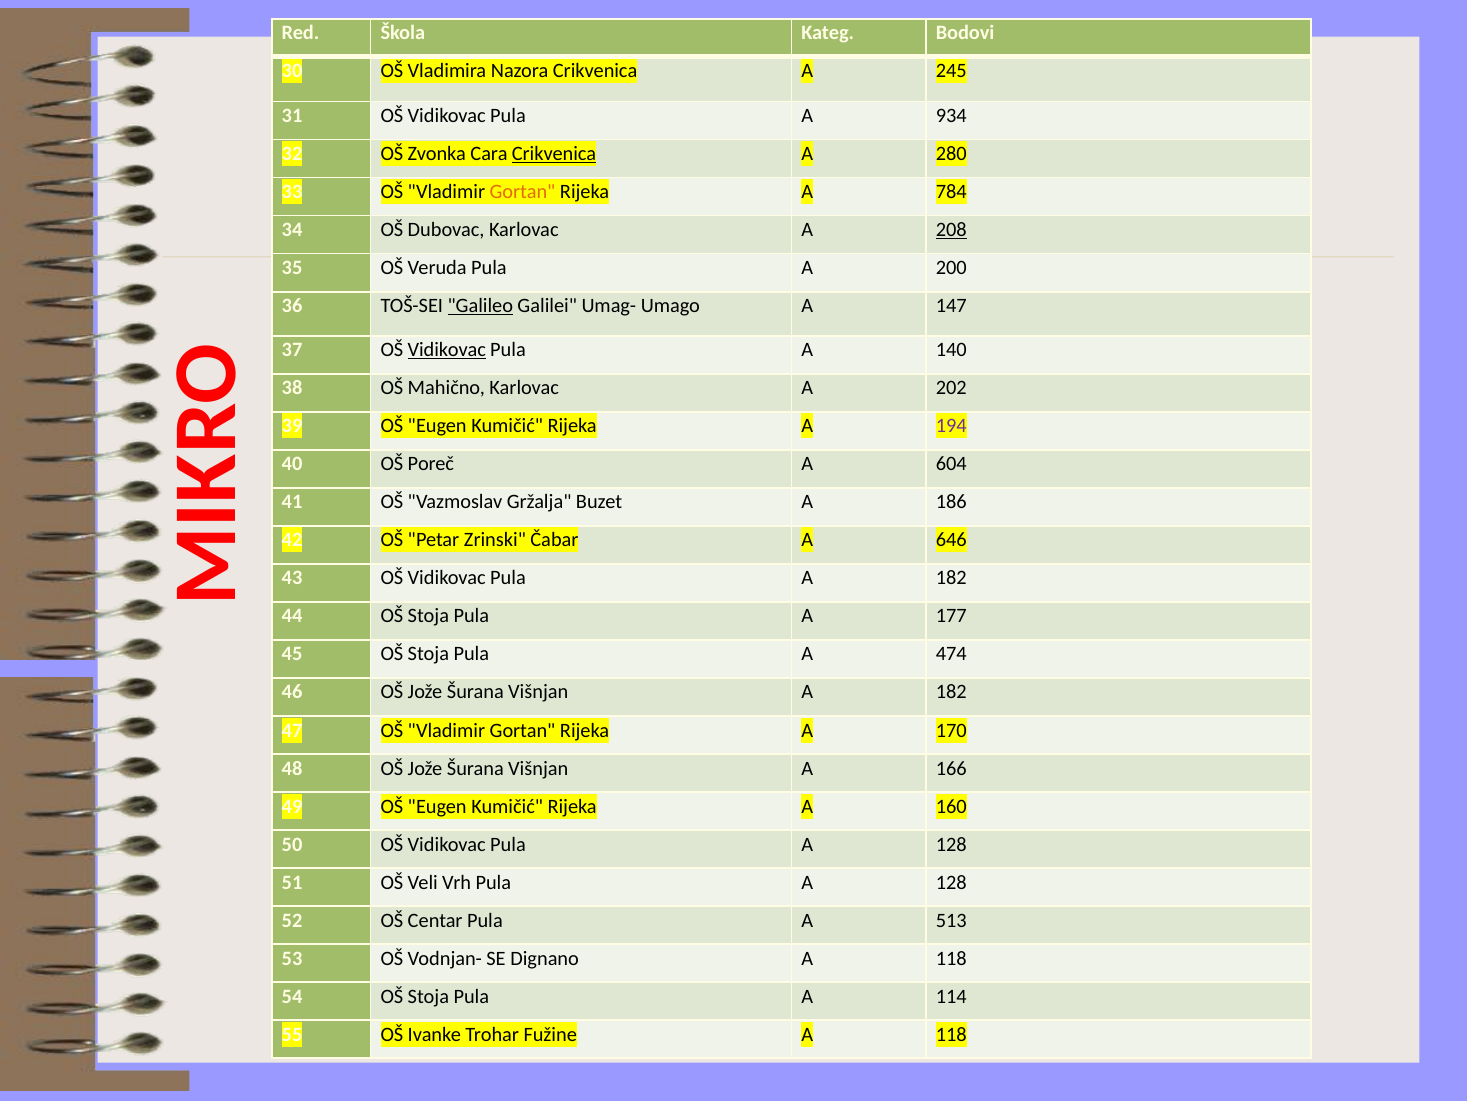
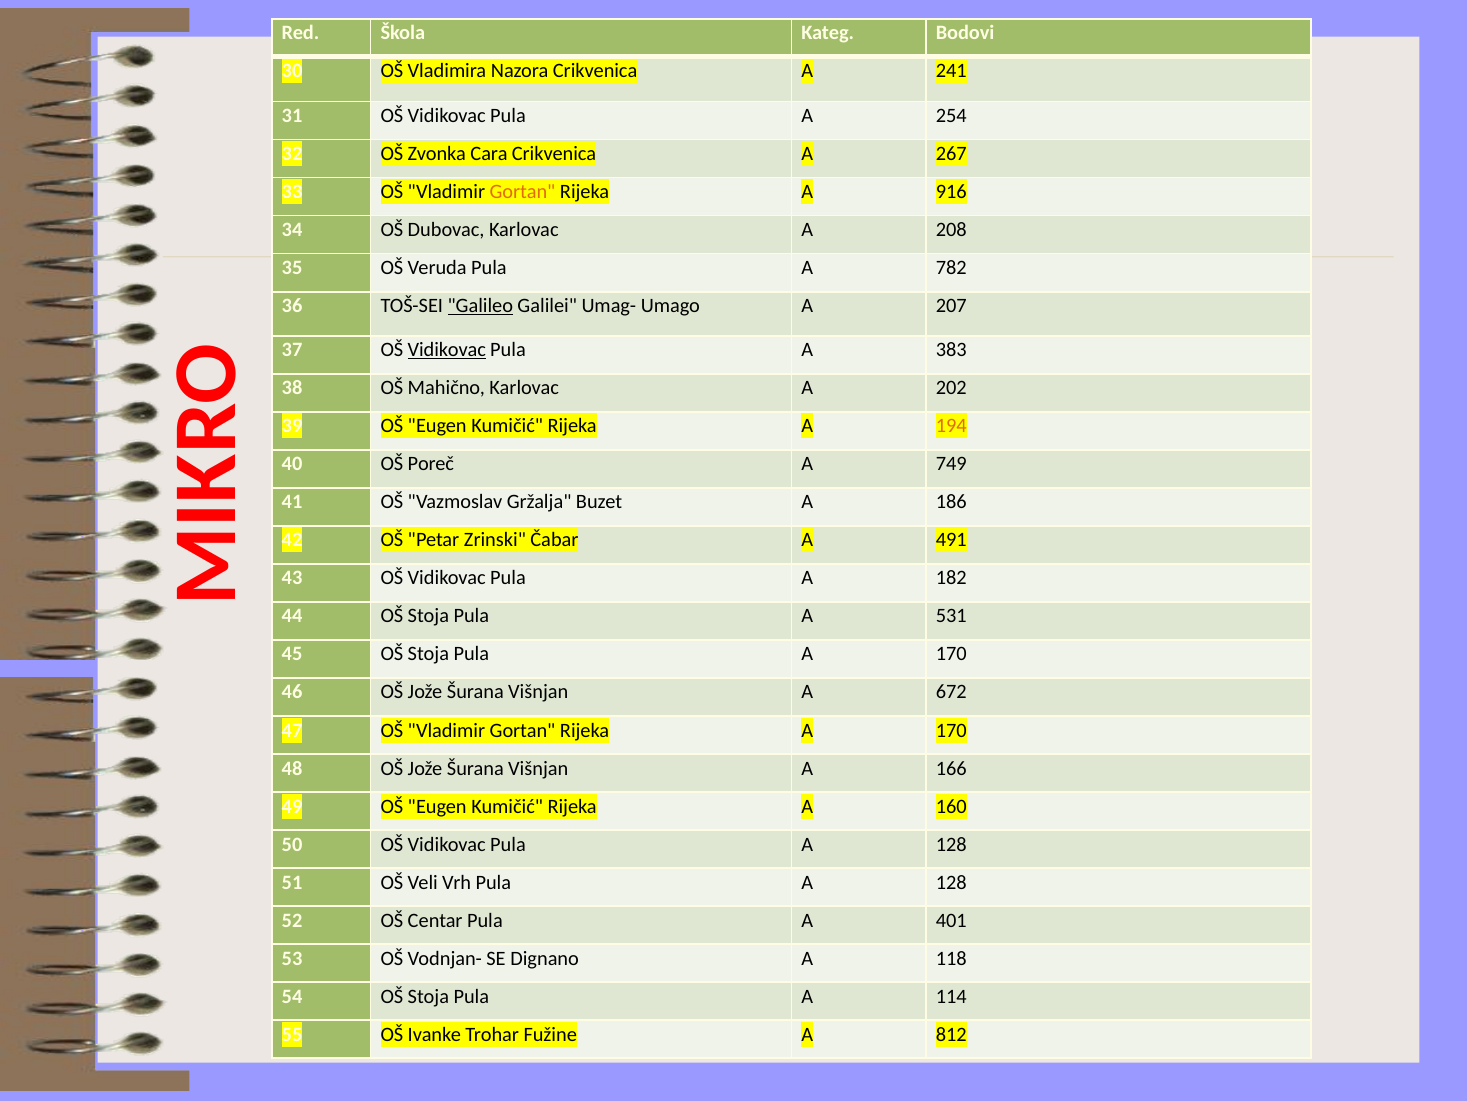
245: 245 -> 241
934: 934 -> 254
Crikvenica at (554, 154) underline: present -> none
280: 280 -> 267
784: 784 -> 916
208 underline: present -> none
200: 200 -> 782
147: 147 -> 207
140: 140 -> 383
194 colour: purple -> orange
604: 604 -> 749
646: 646 -> 491
177: 177 -> 531
Pula A 474: 474 -> 170
Višnjan A 182: 182 -> 672
513: 513 -> 401
Fužine A 118: 118 -> 812
